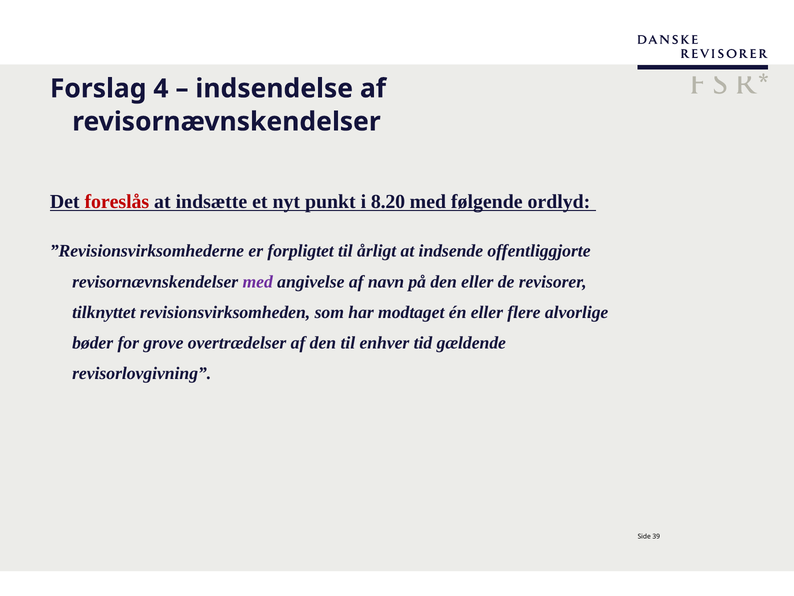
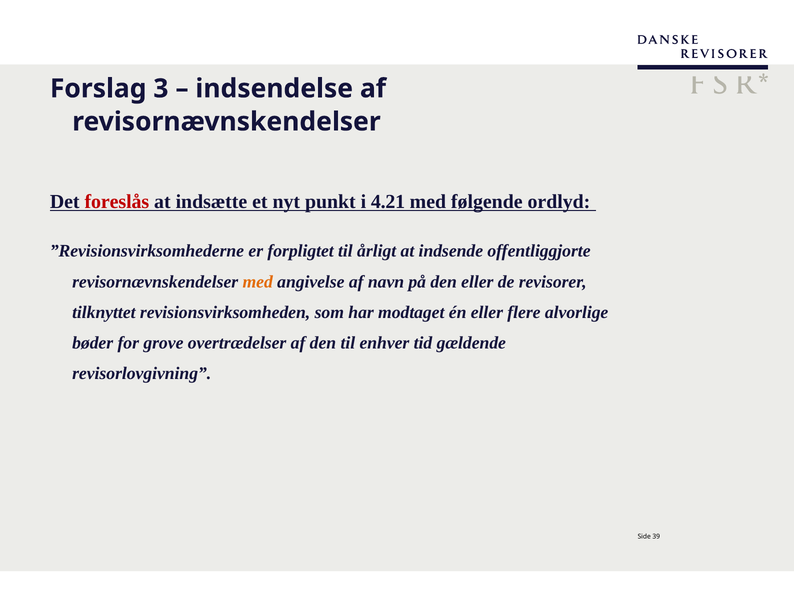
4: 4 -> 3
8.20: 8.20 -> 4.21
med at (258, 281) colour: purple -> orange
